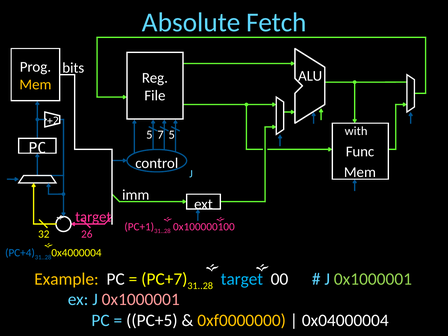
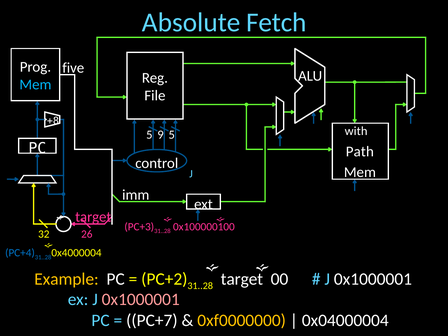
bits: bits -> five
Mem at (35, 85) colour: yellow -> light blue
+2: +2 -> +8
7: 7 -> 9
Func: Func -> Path
PC+1: PC+1 -> PC+3
PC+7: PC+7 -> PC+2
target at (242, 279) colour: light blue -> white
0x1000001 at (373, 279) colour: light green -> white
PC+5: PC+5 -> PC+7
